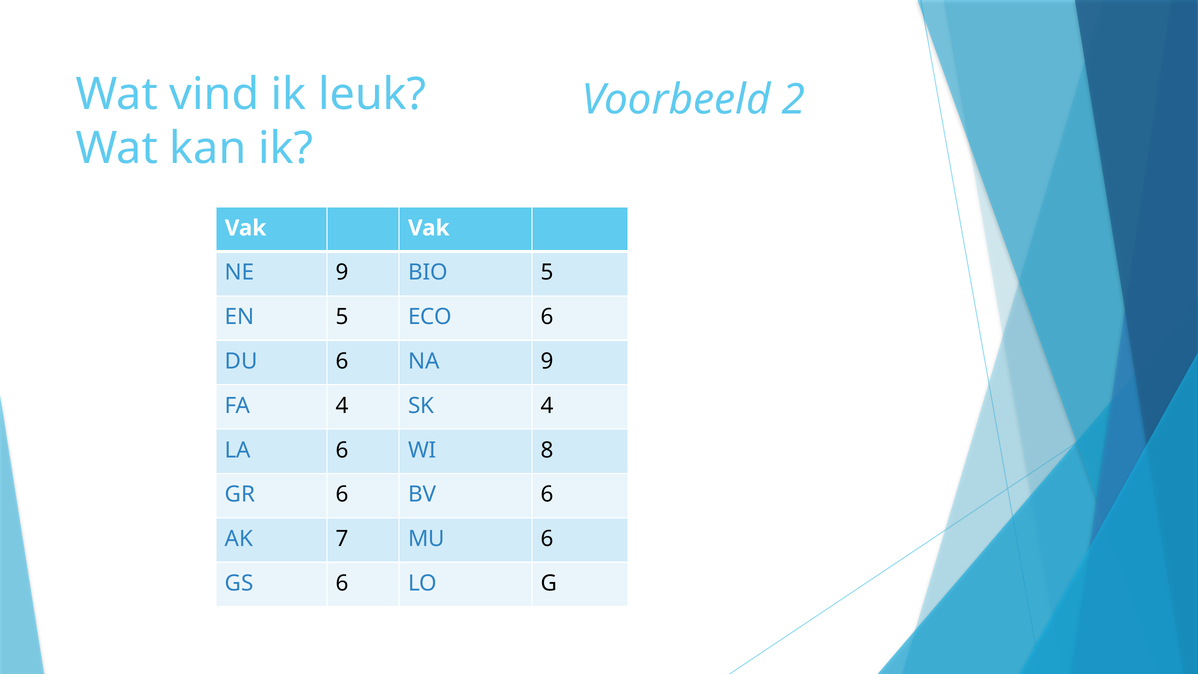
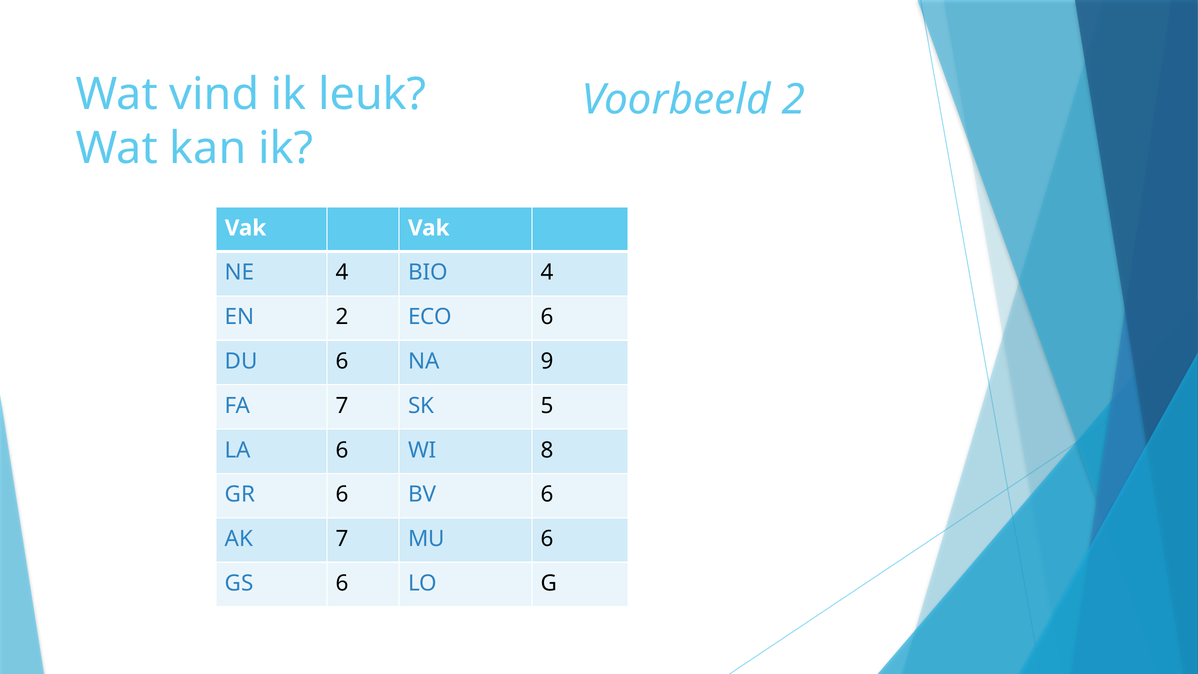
NE 9: 9 -> 4
BIO 5: 5 -> 4
EN 5: 5 -> 2
FA 4: 4 -> 7
SK 4: 4 -> 5
